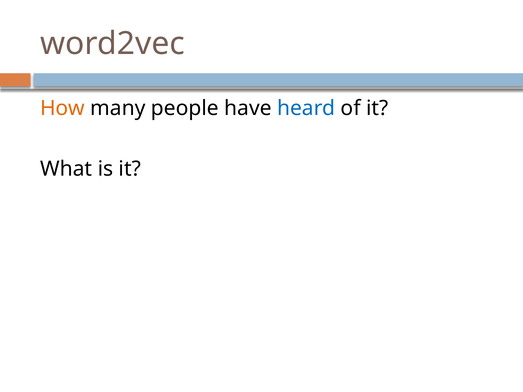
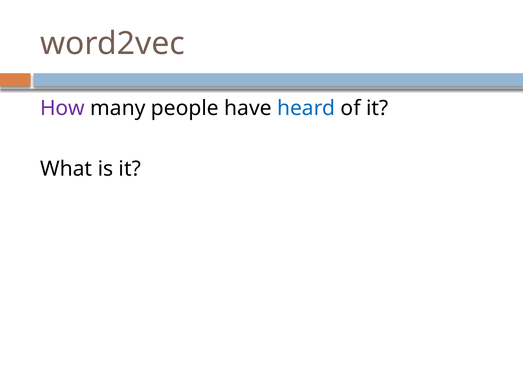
How colour: orange -> purple
